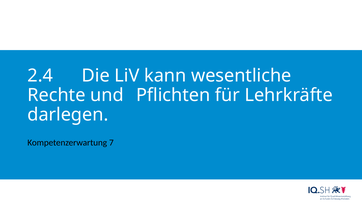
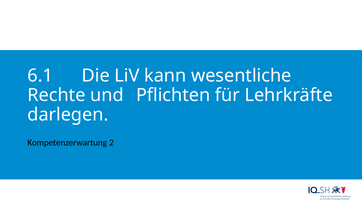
2.4: 2.4 -> 6.1
7: 7 -> 2
